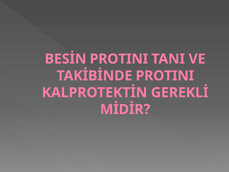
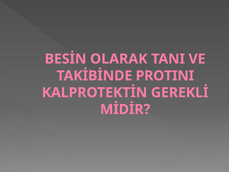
BESİN PROTINI: PROTINI -> OLARAK
